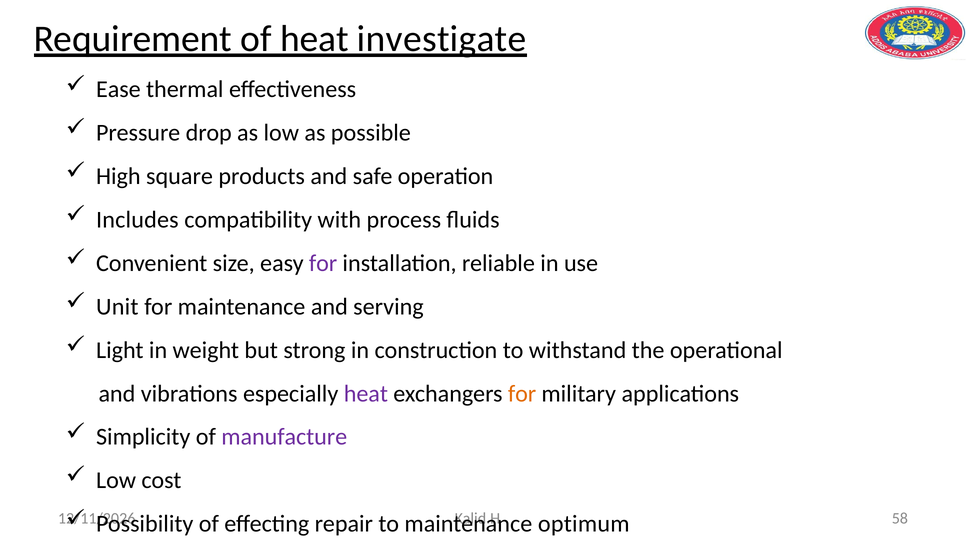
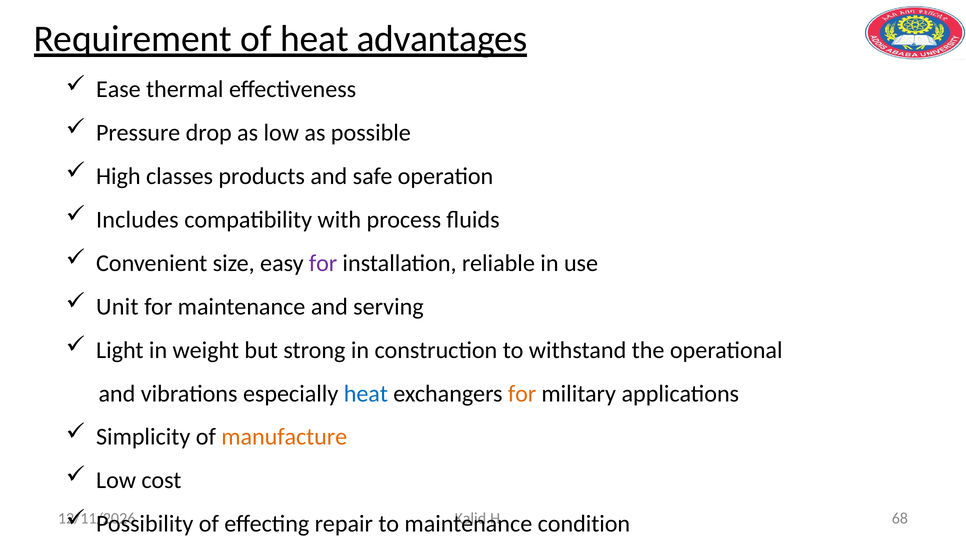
investigate: investigate -> advantages
square: square -> classes
heat at (366, 394) colour: purple -> blue
manufacture colour: purple -> orange
optimum: optimum -> condition
58: 58 -> 68
